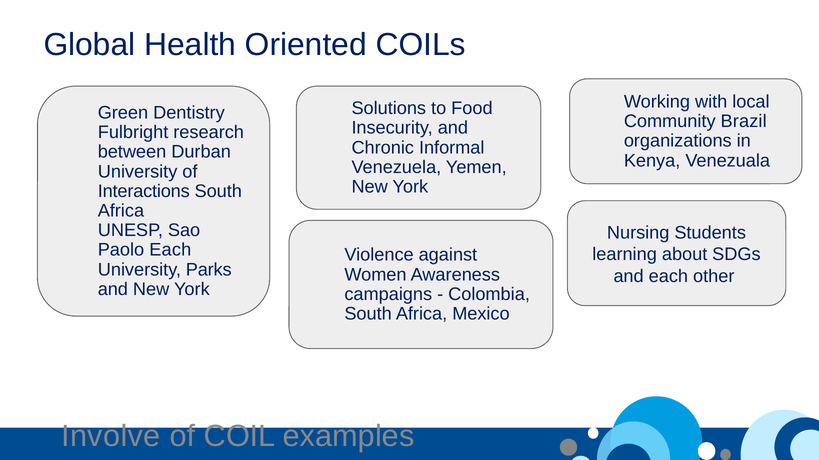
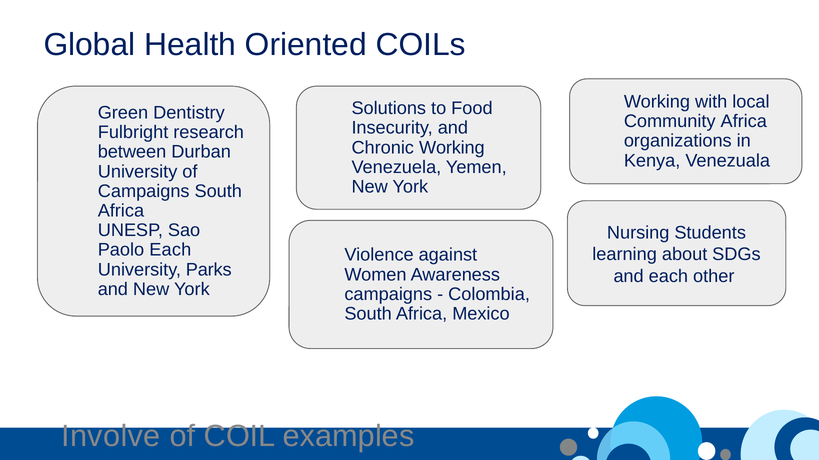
Community Brazil: Brazil -> Africa
Chronic Informal: Informal -> Working
Interactions at (144, 191): Interactions -> Campaigns
